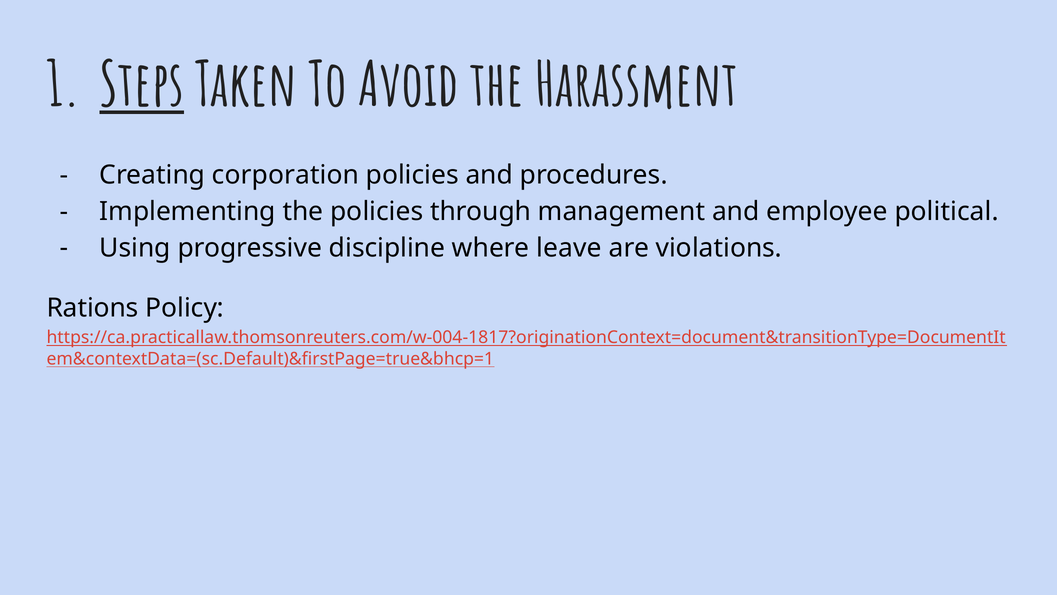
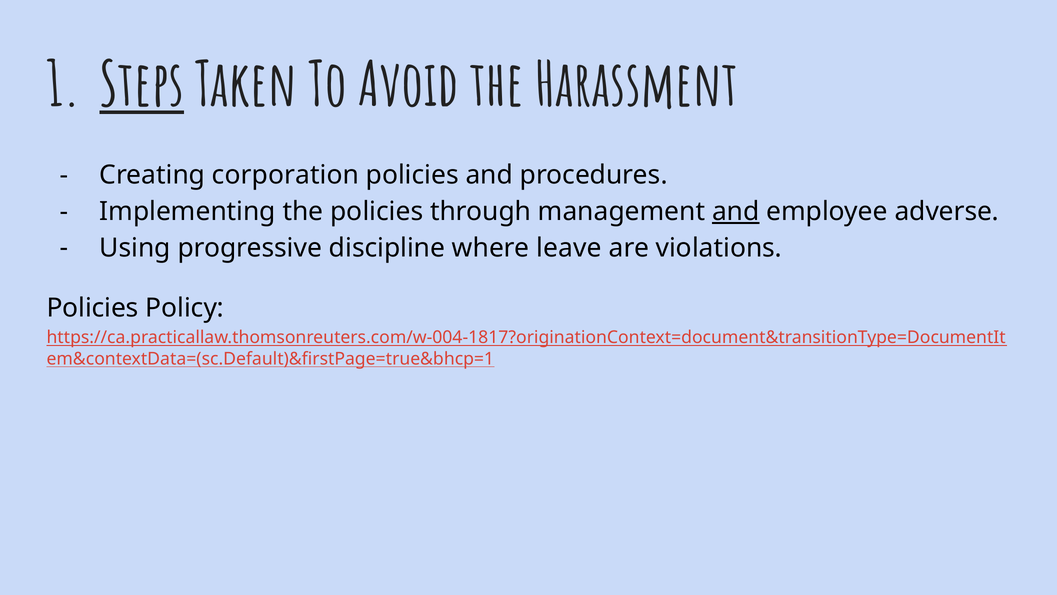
and at (736, 212) underline: none -> present
political: political -> adverse
Rations at (93, 308): Rations -> Policies
